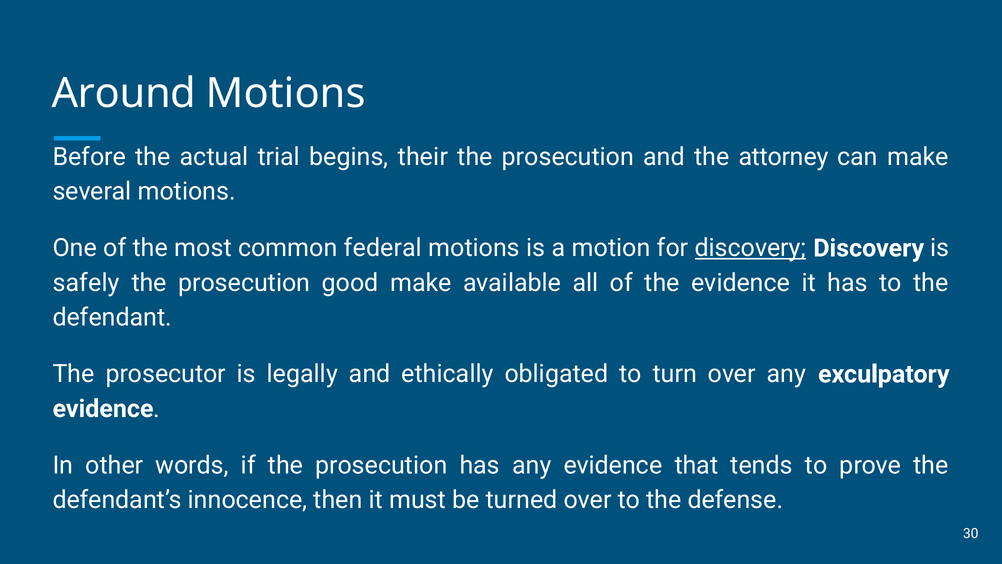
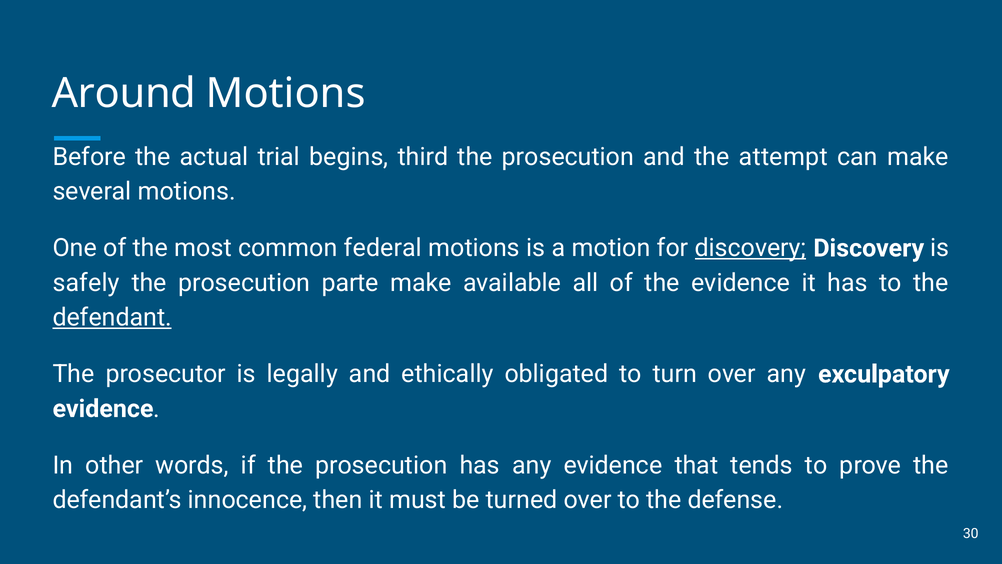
their: their -> third
attorney: attorney -> attempt
good: good -> parte
defendant underline: none -> present
